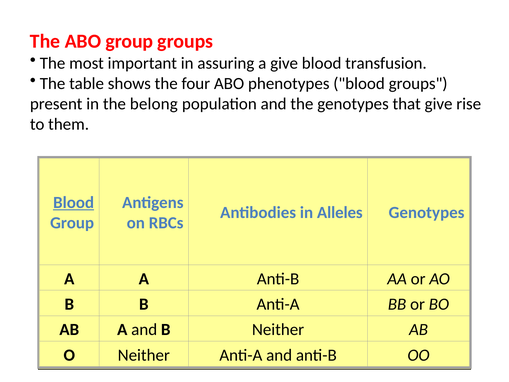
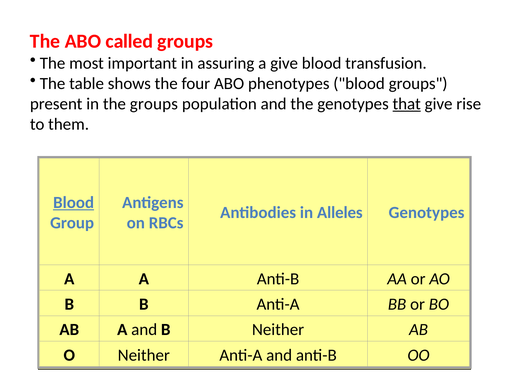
ABO group: group -> called
the belong: belong -> groups
that underline: none -> present
